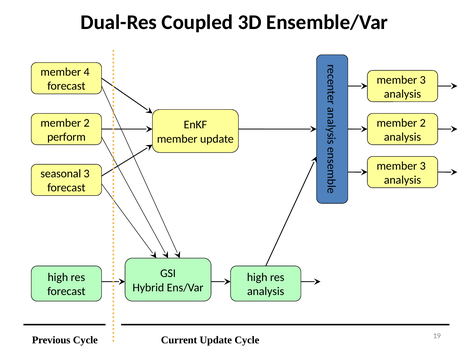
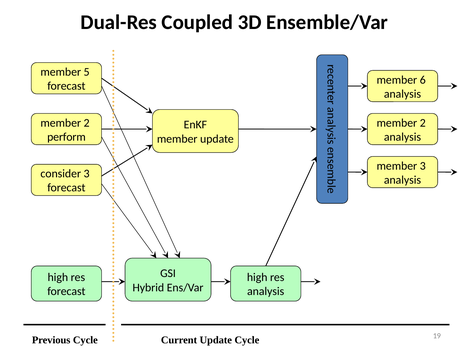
4: 4 -> 5
3 at (423, 80): 3 -> 6
seasonal: seasonal -> consider
